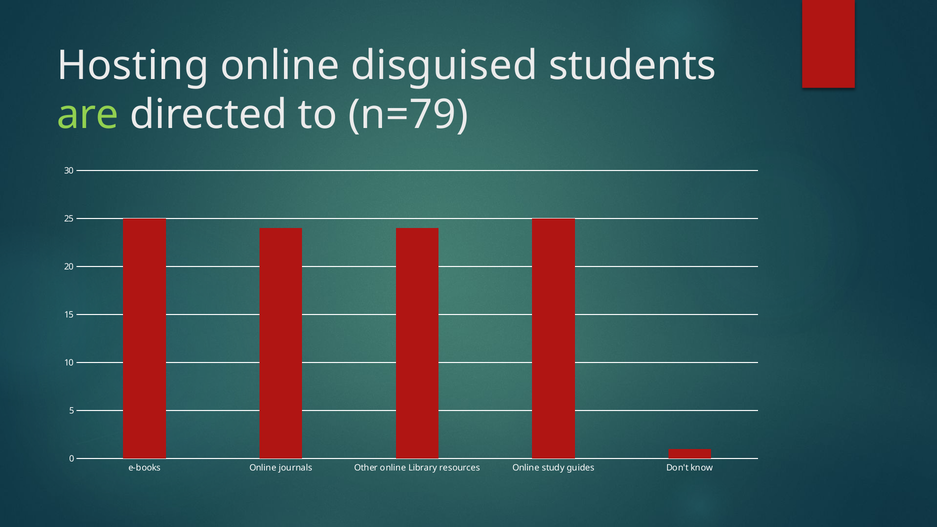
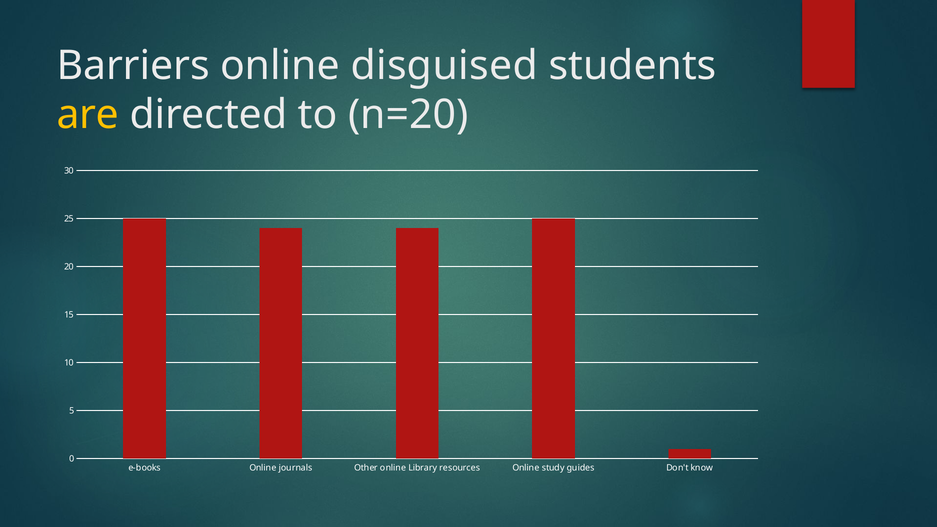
Hosting: Hosting -> Barriers
are colour: light green -> yellow
n=79: n=79 -> n=20
